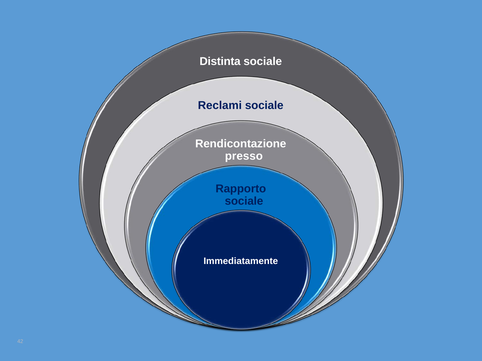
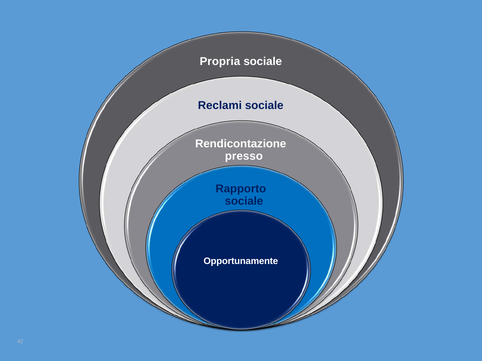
Distinta: Distinta -> Propria
Immediatamente: Immediatamente -> Opportunamente
